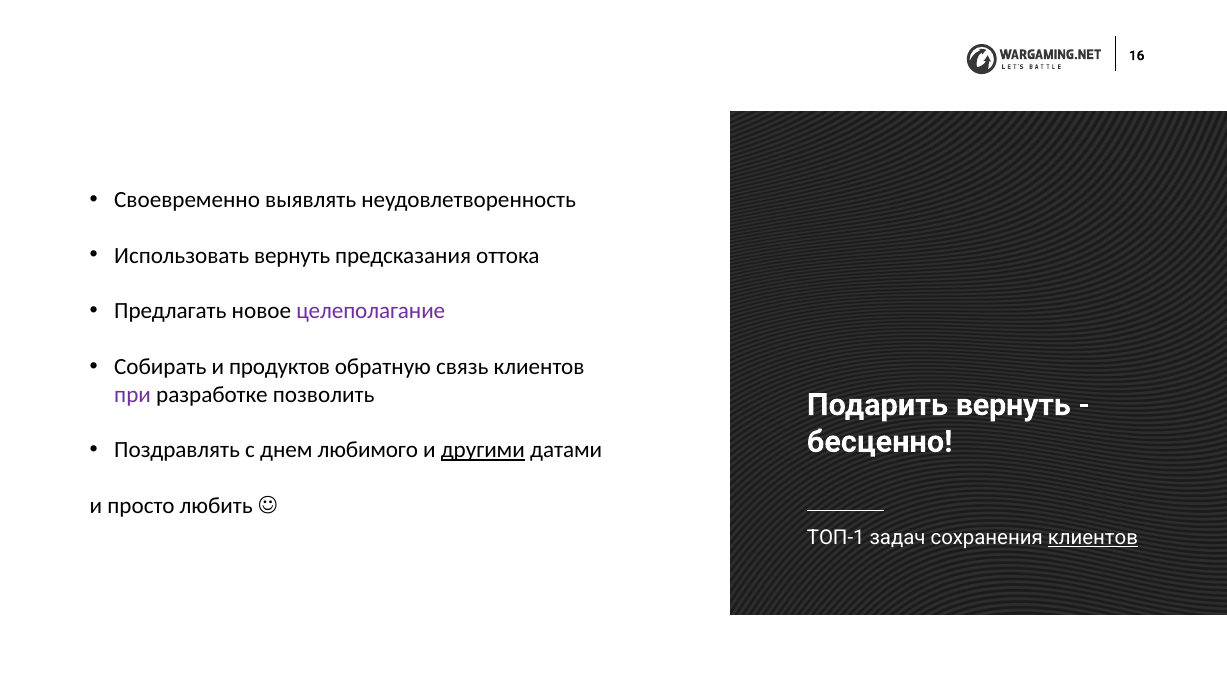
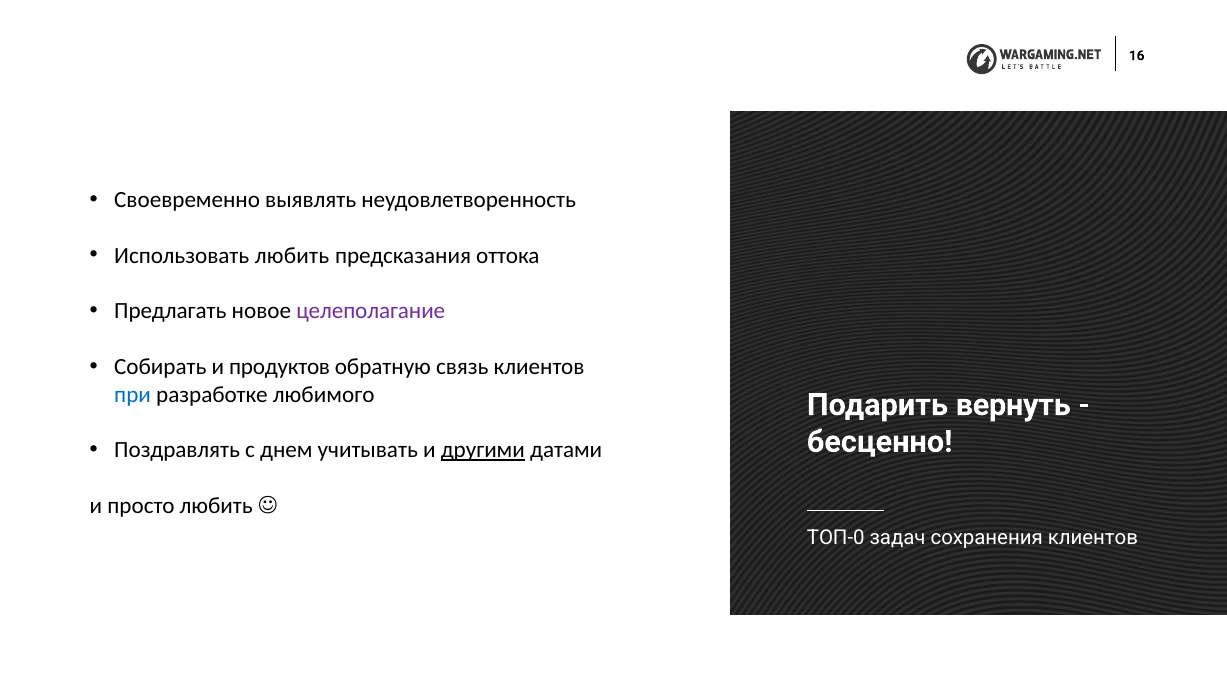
Использовать вернуть: вернуть -> любить
при colour: purple -> blue
позволить: позволить -> любимого
любимого: любимого -> учитывать
ТОП-1: ТОП-1 -> ТОП-0
клиентов at (1093, 538) underline: present -> none
